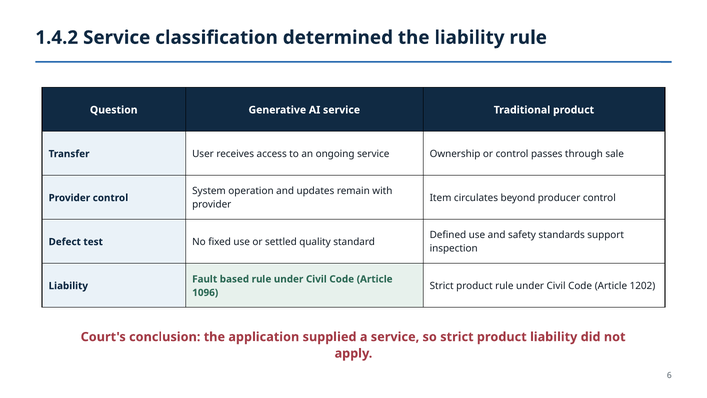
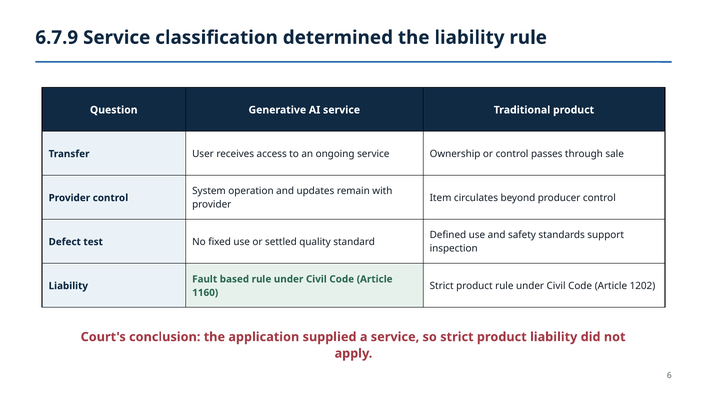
1.4.2: 1.4.2 -> 6.7.9
1096: 1096 -> 1160
